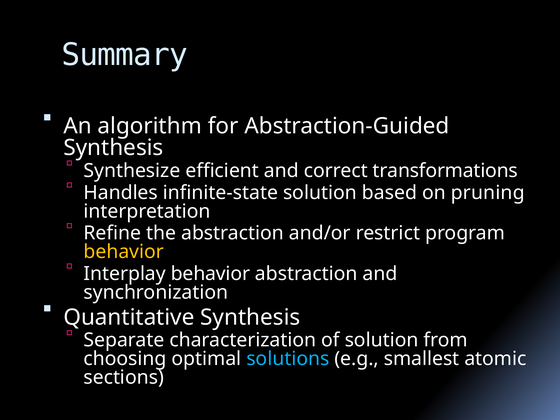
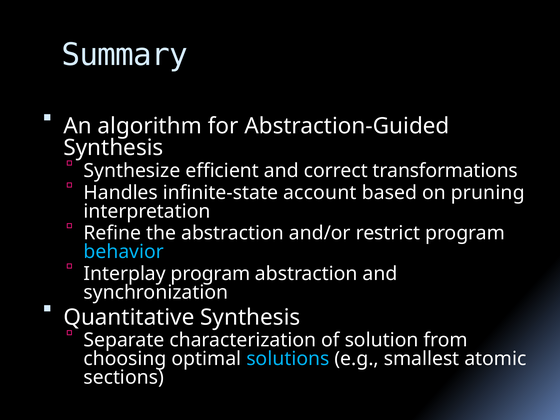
infinite-state solution: solution -> account
behavior at (124, 252) colour: yellow -> light blue
Interplay behavior: behavior -> program
